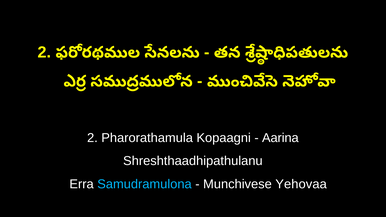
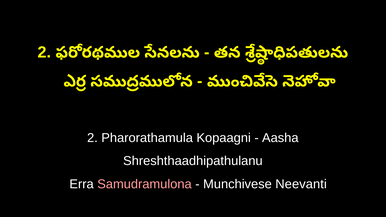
Aarina: Aarina -> Aasha
Samudramulona colour: light blue -> pink
Yehovaa: Yehovaa -> Neevanti
